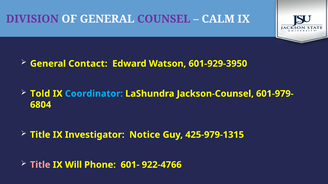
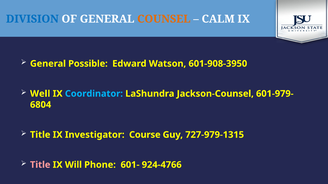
DIVISION colour: purple -> blue
COUNSEL colour: purple -> orange
Contact: Contact -> Possible
601-929-3950: 601-929-3950 -> 601-908-3950
Told: Told -> Well
Notice: Notice -> Course
425-979-1315: 425-979-1315 -> 727-979-1315
922-4766: 922-4766 -> 924-4766
